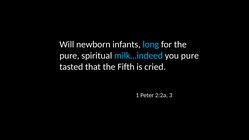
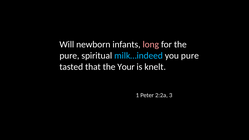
long colour: light blue -> pink
Fifth: Fifth -> Your
cried: cried -> knelt
